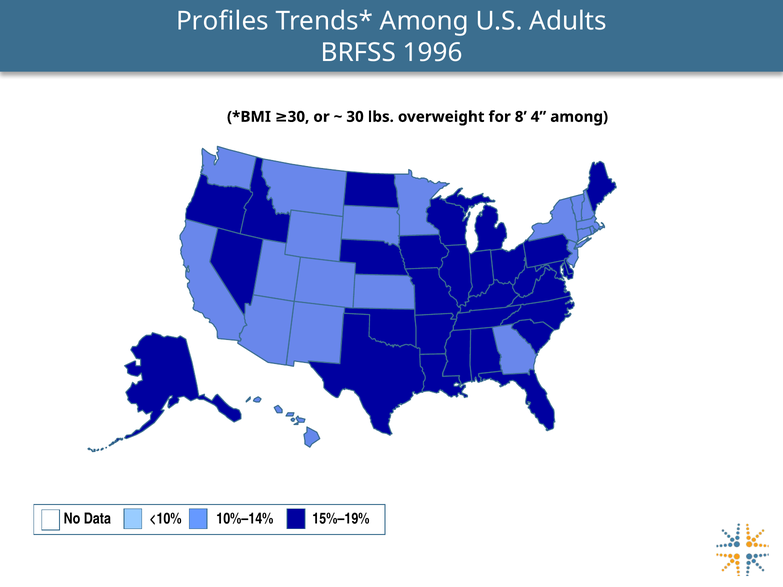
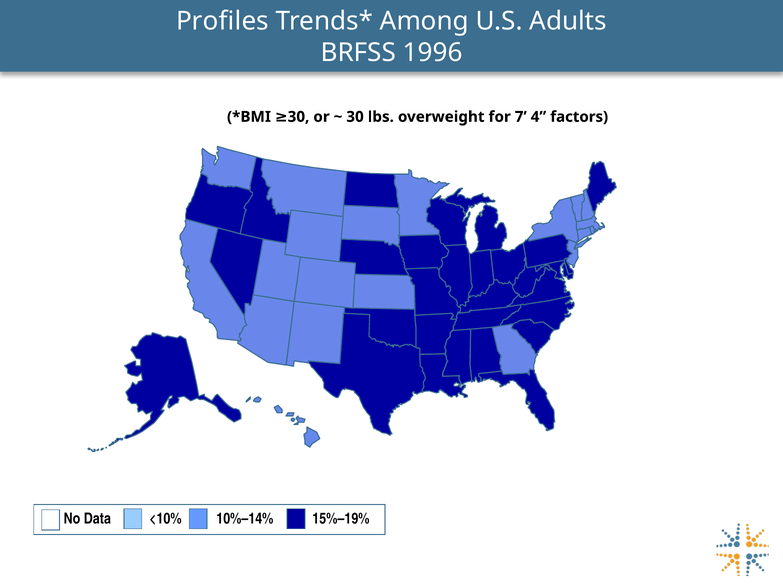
8: 8 -> 7
4 among: among -> factors
